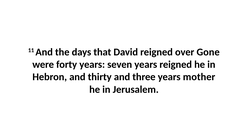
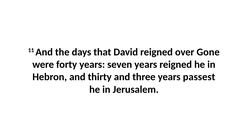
mother: mother -> passest
